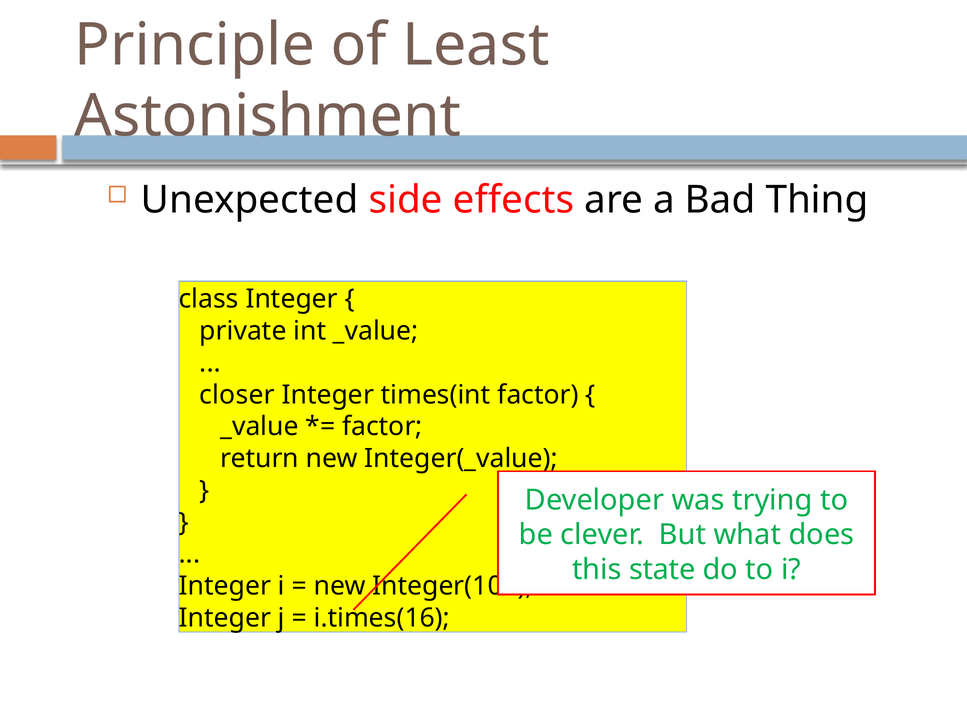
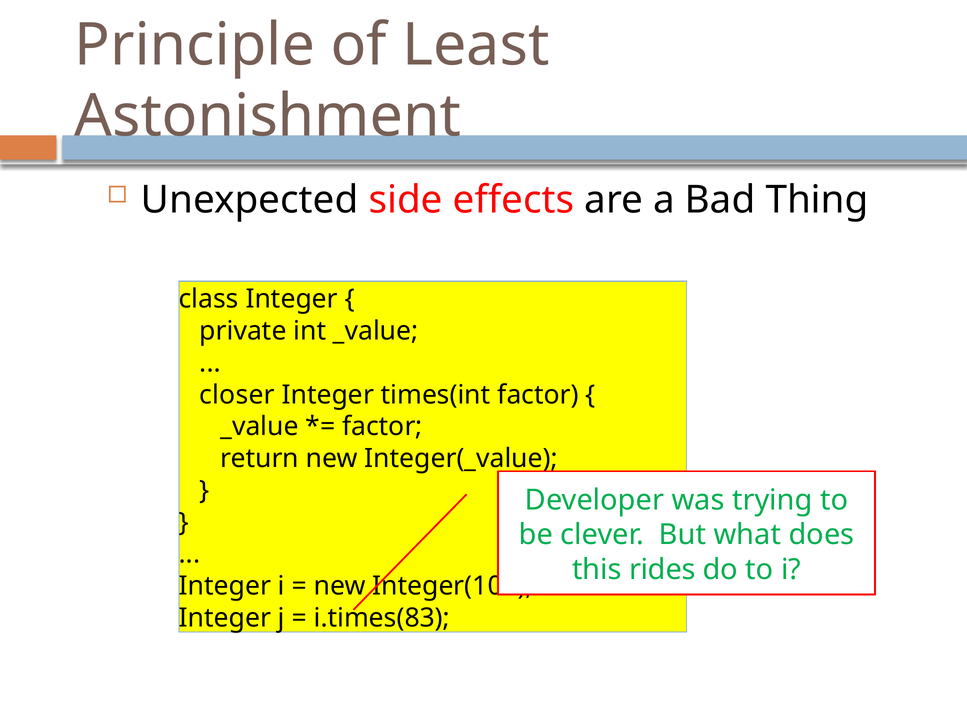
state: state -> rides
i.times(16: i.times(16 -> i.times(83
